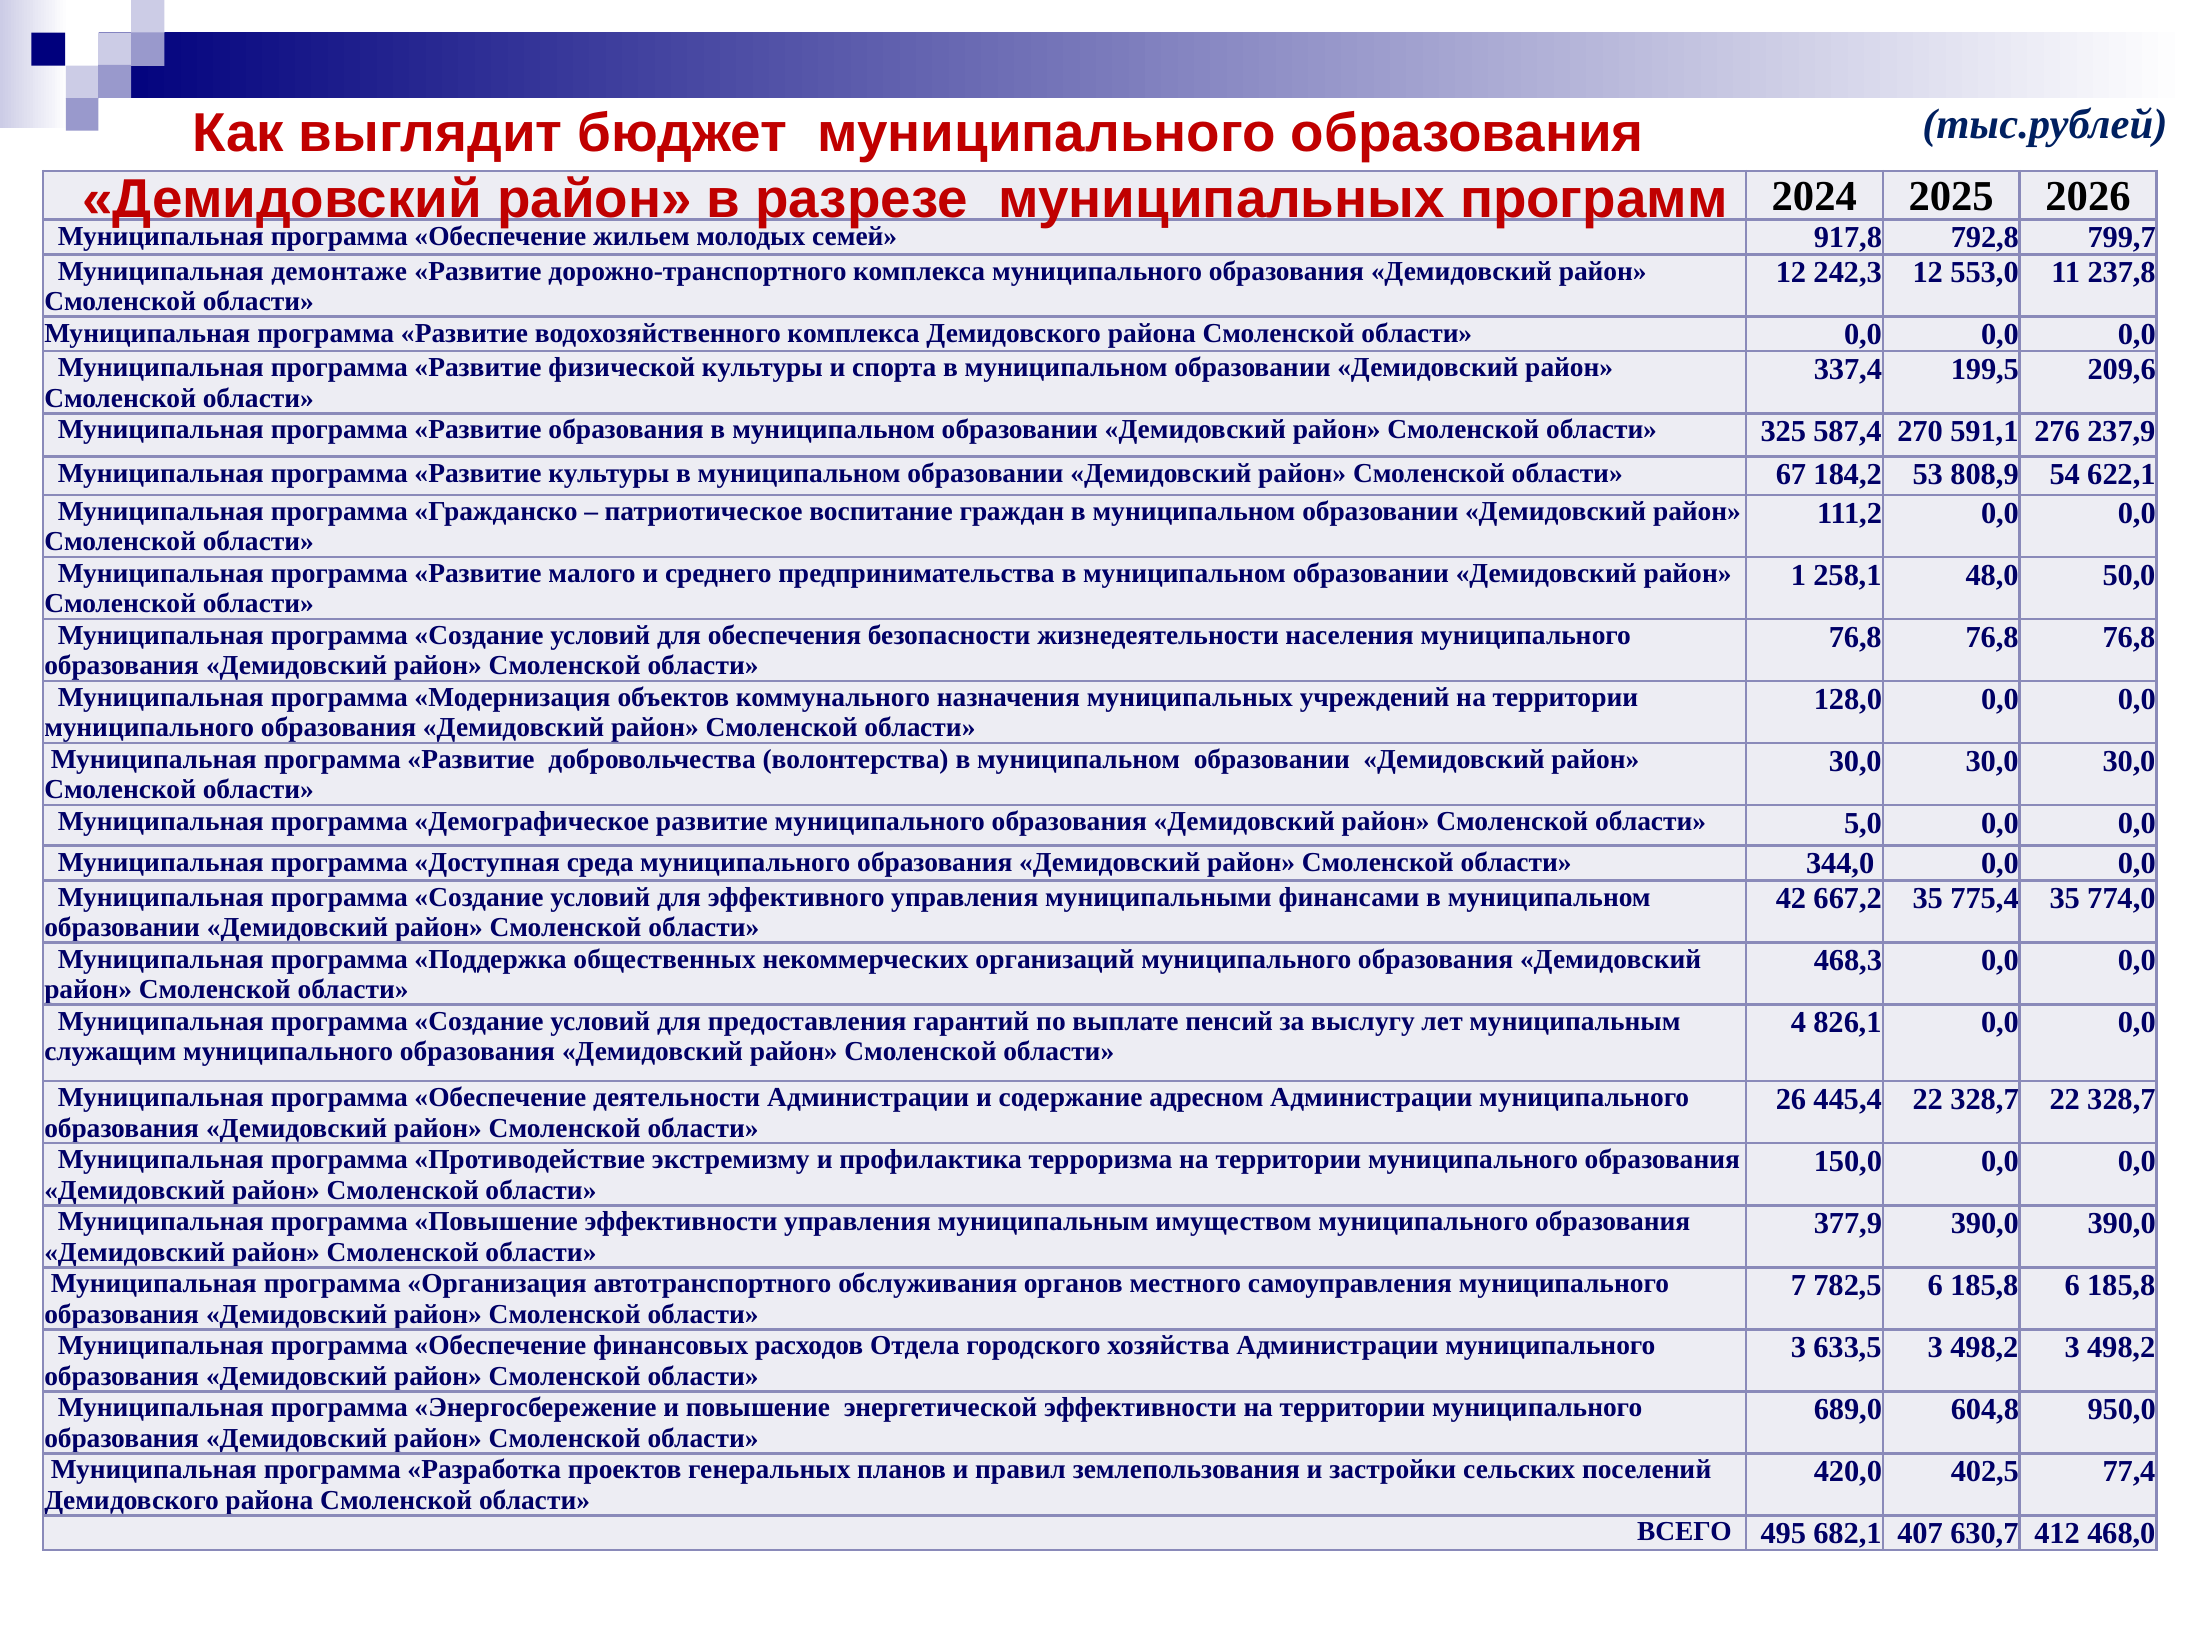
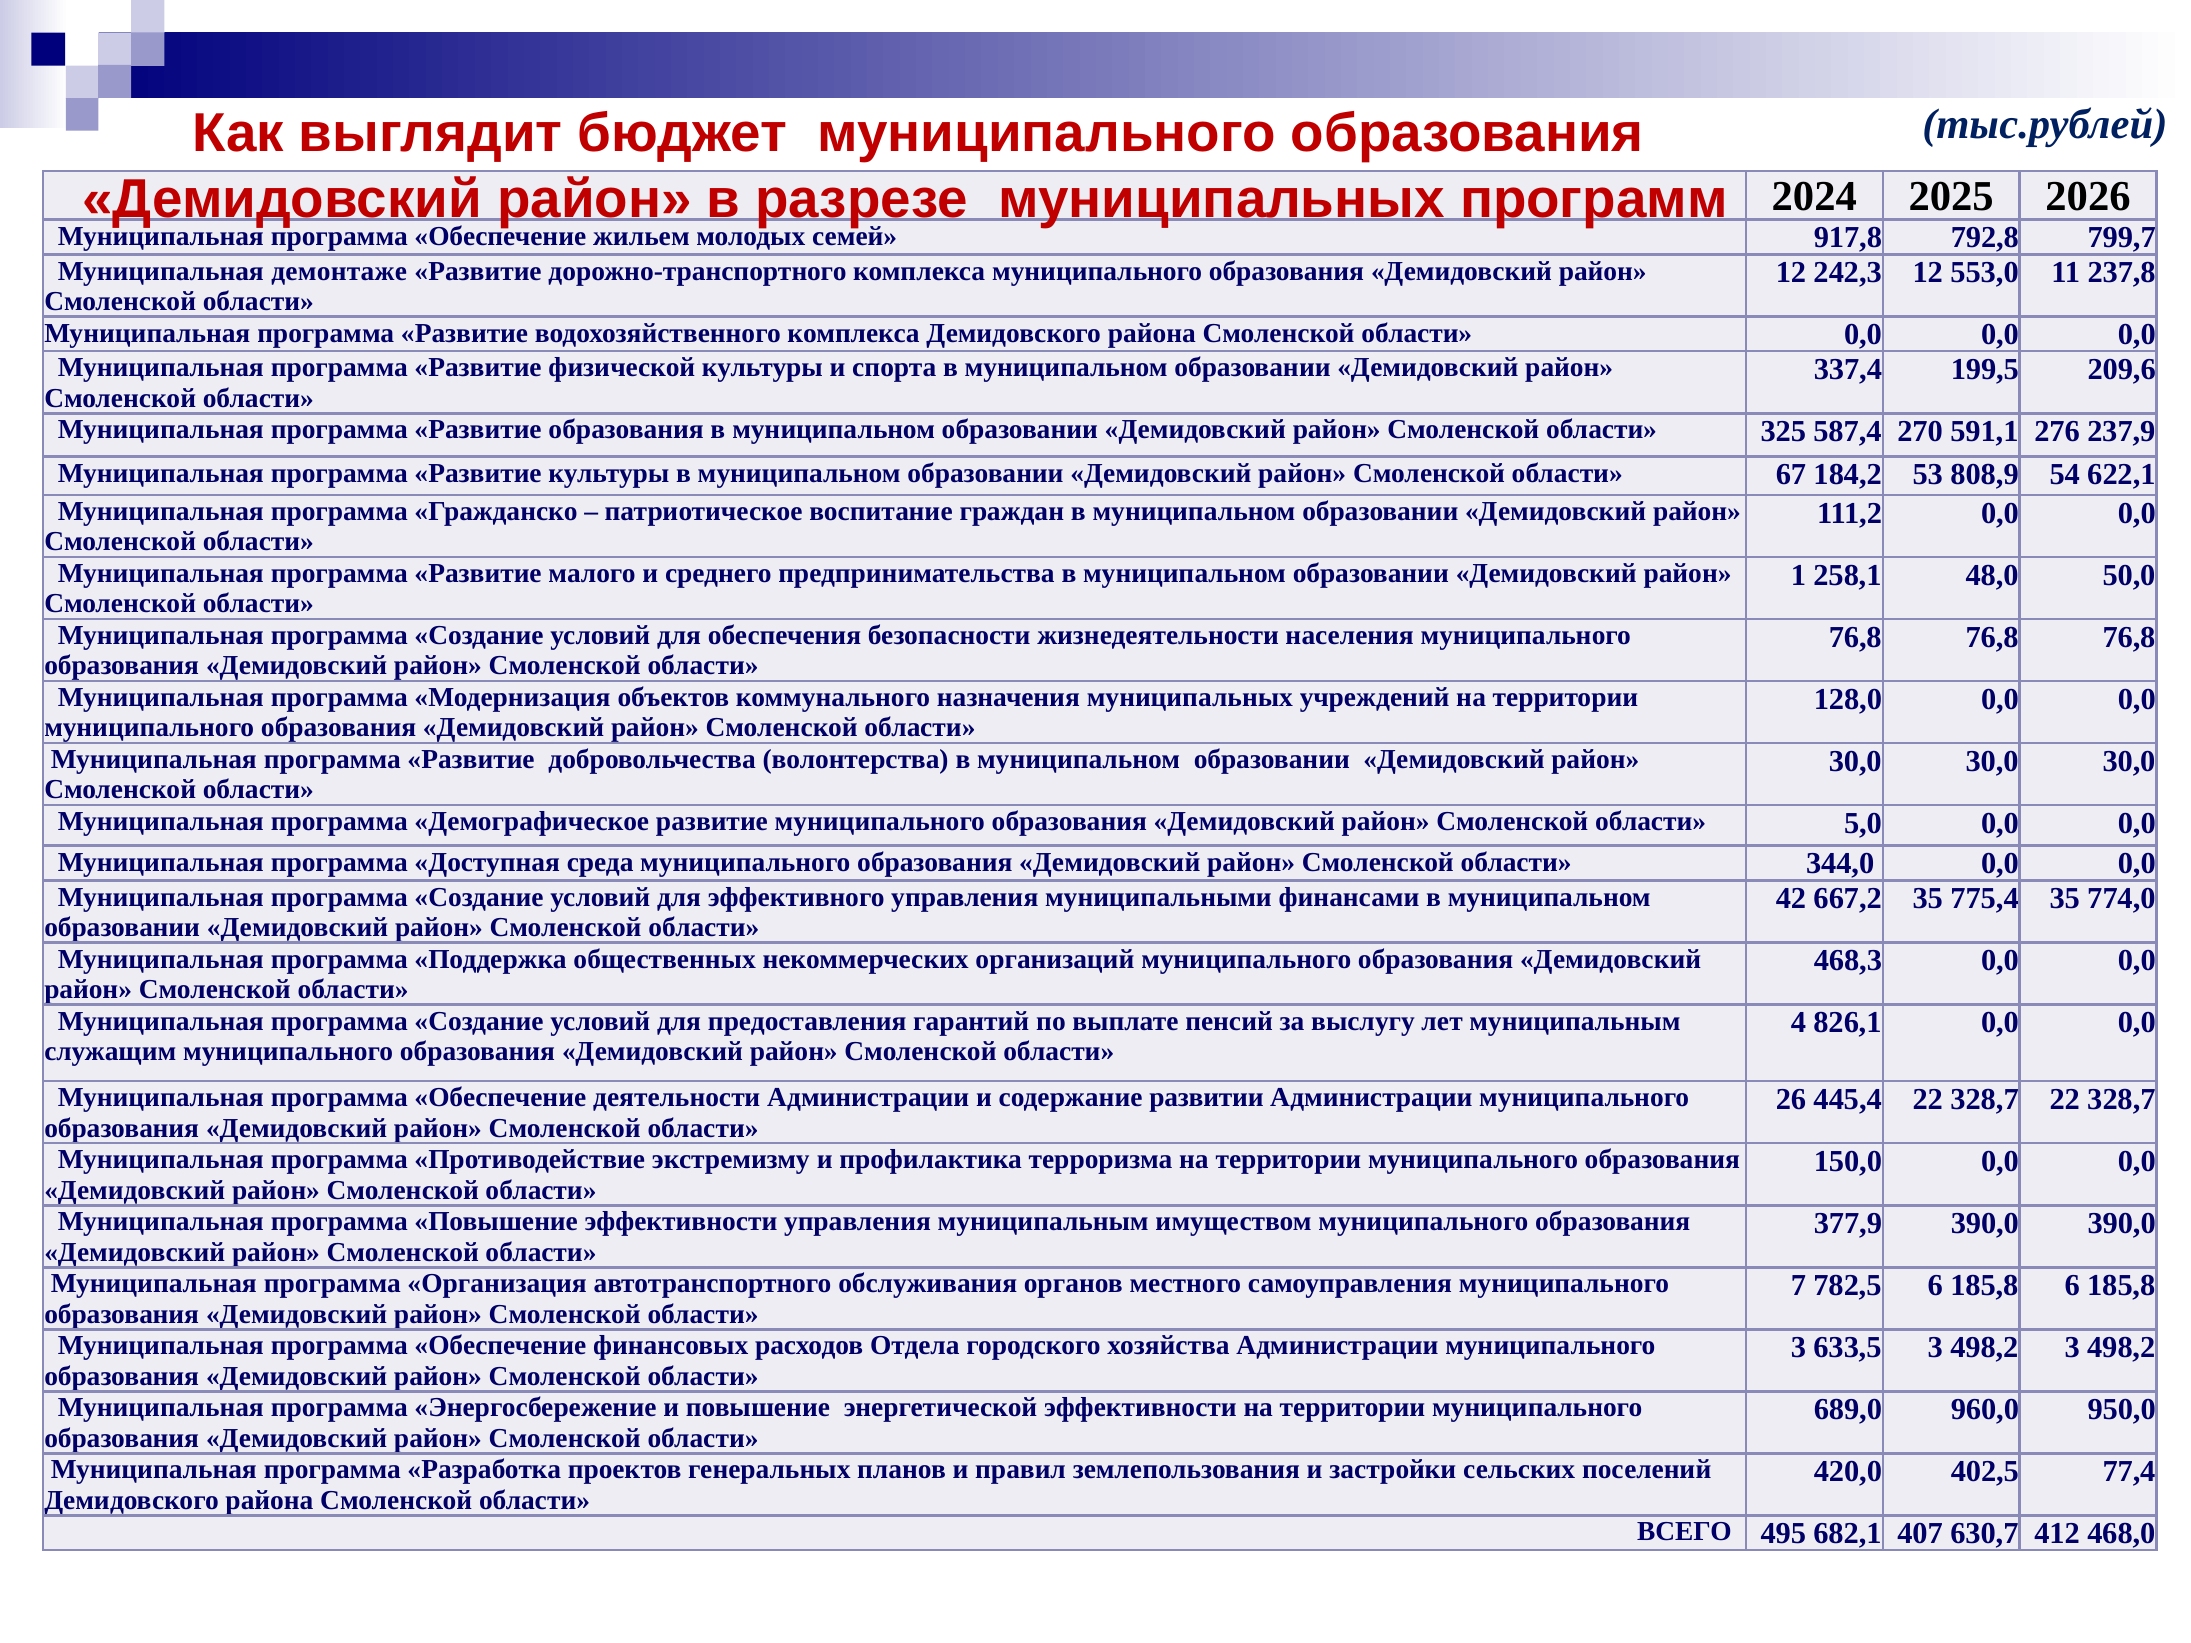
адресном: адресном -> развитии
604,8: 604,8 -> 960,0
